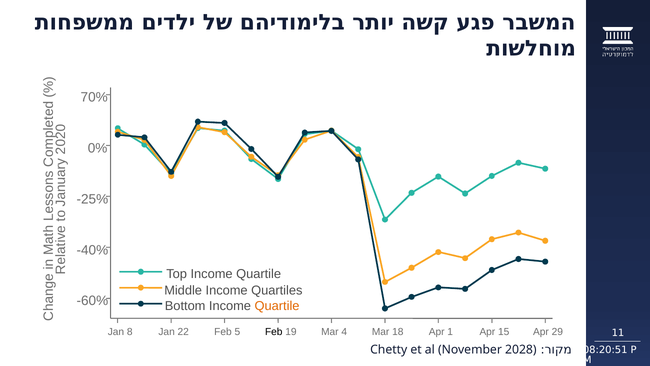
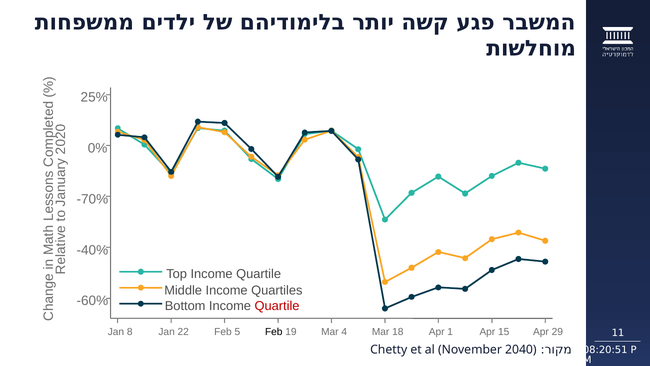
70%: 70% -> 25%
-25%: -25% -> -70%
Quartile at (277, 306) colour: orange -> red
2028: 2028 -> 2040
